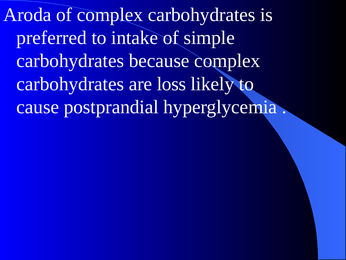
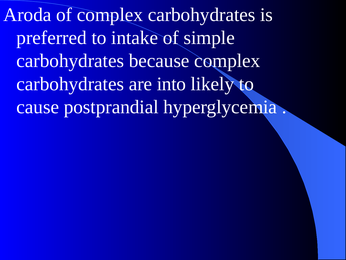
loss: loss -> into
